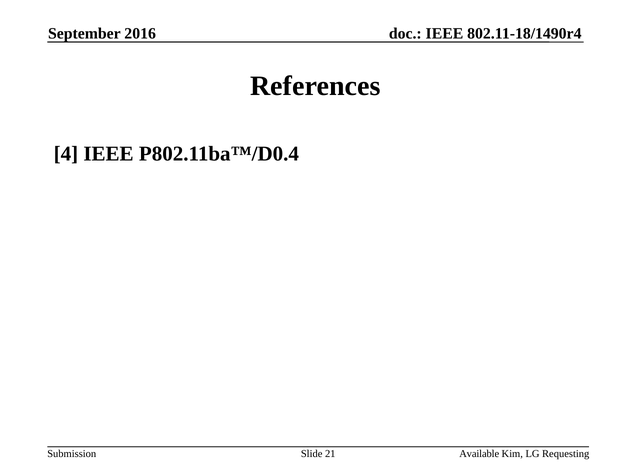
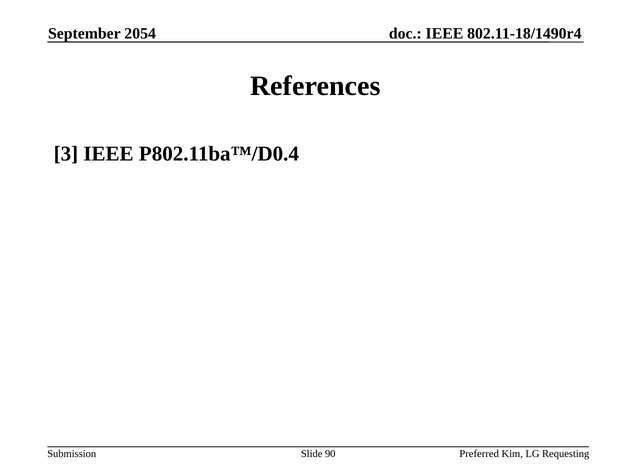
2016: 2016 -> 2054
4: 4 -> 3
21: 21 -> 90
Available: Available -> Preferred
